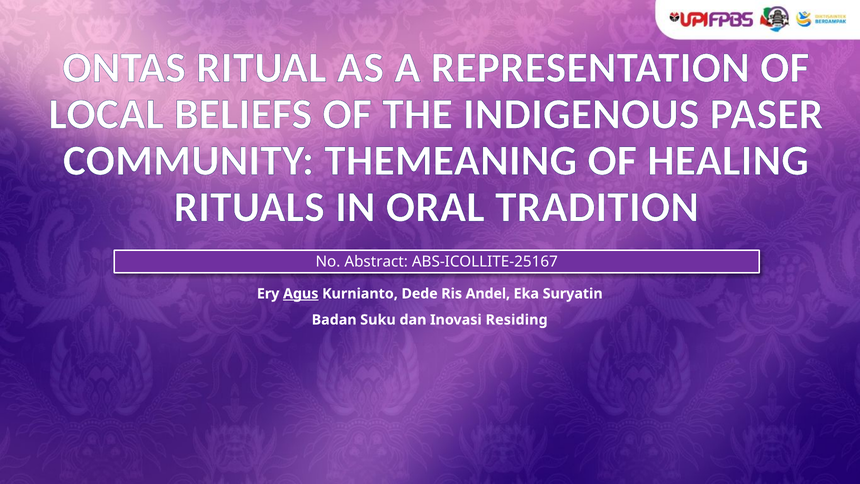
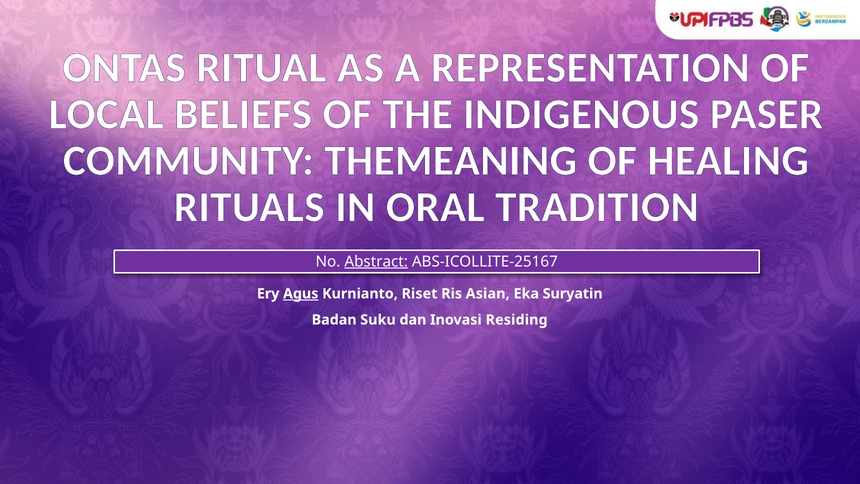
Abstract underline: none -> present
Dede: Dede -> Riset
Andel: Andel -> Asian
